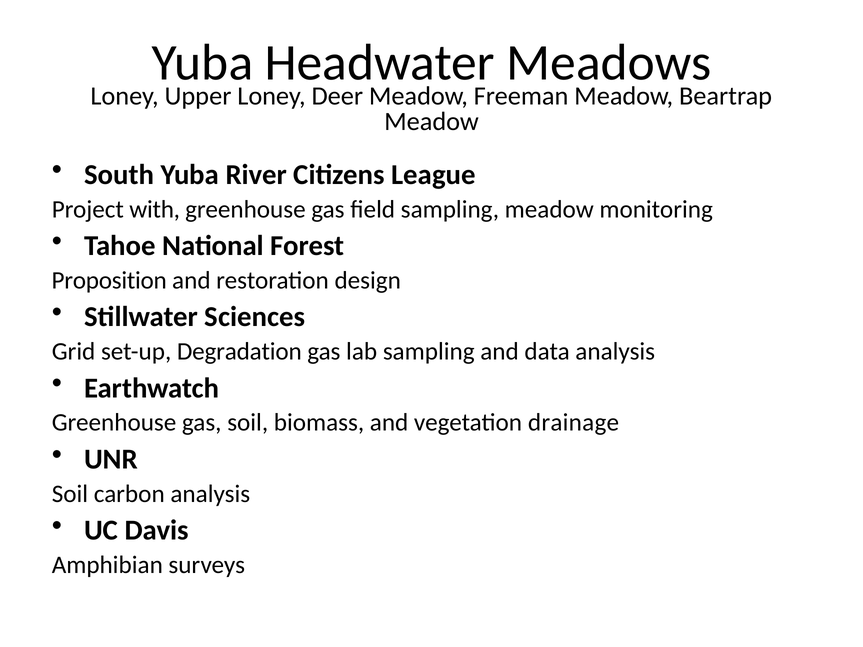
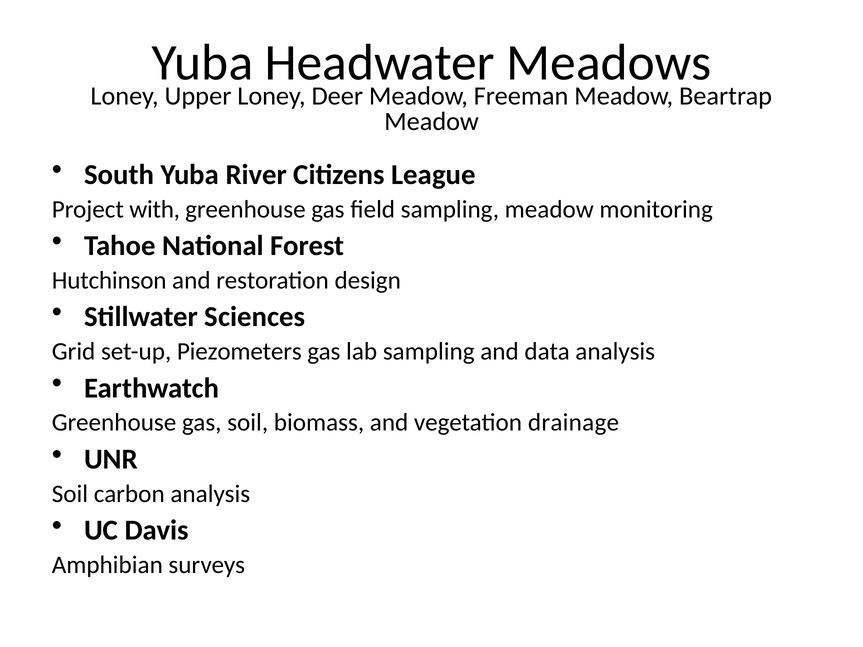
Proposition: Proposition -> Hutchinson
Degradation: Degradation -> Piezometers
